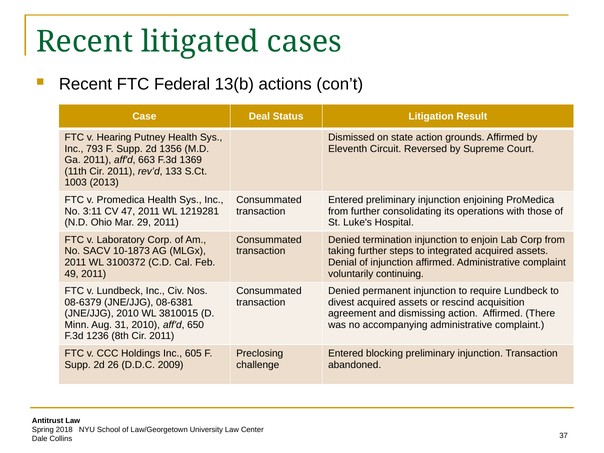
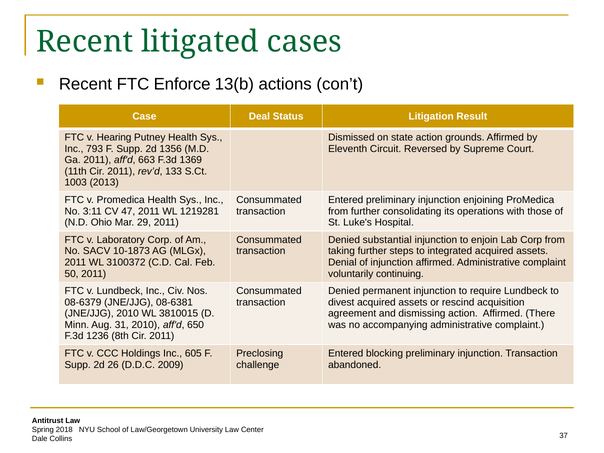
Federal: Federal -> Enforce
termination: termination -> substantial
49: 49 -> 50
